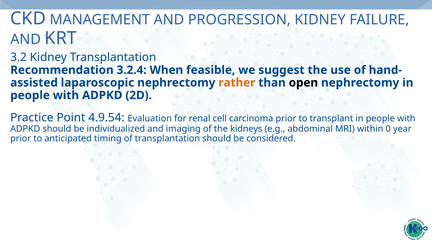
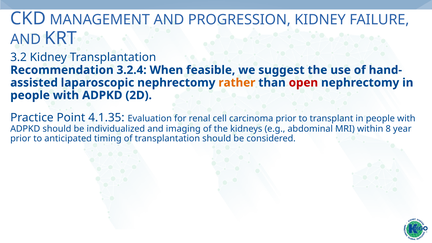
open colour: black -> red
4.9.54: 4.9.54 -> 4.1.35
0: 0 -> 8
